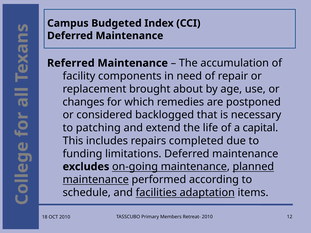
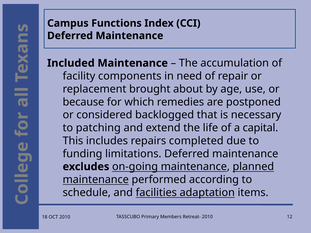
Budgeted: Budgeted -> Functions
Referred: Referred -> Included
changes: changes -> because
